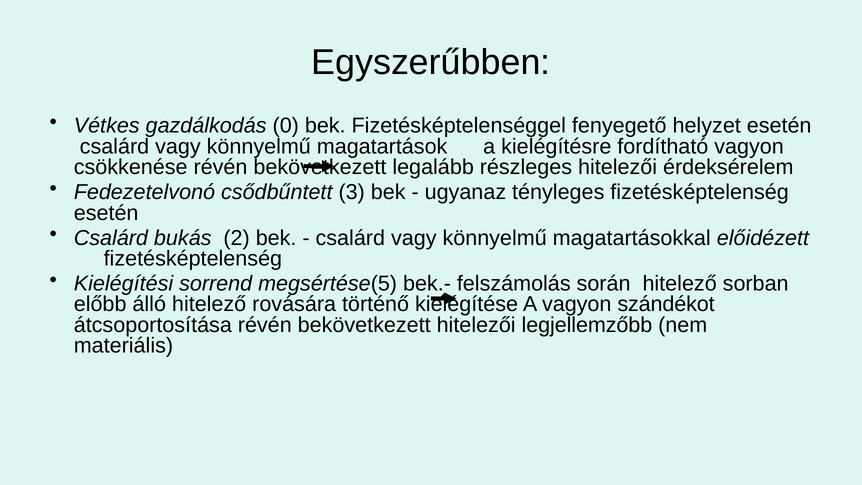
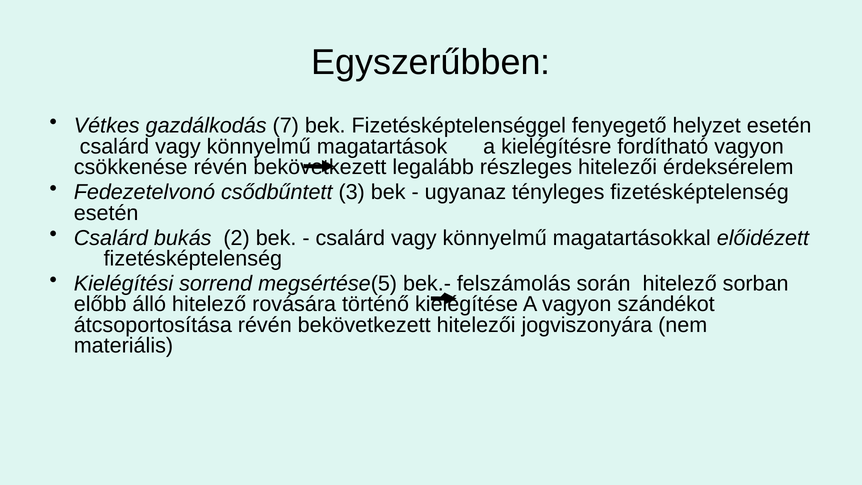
0: 0 -> 7
legjellemzőbb: legjellemzőbb -> jogviszonyára
